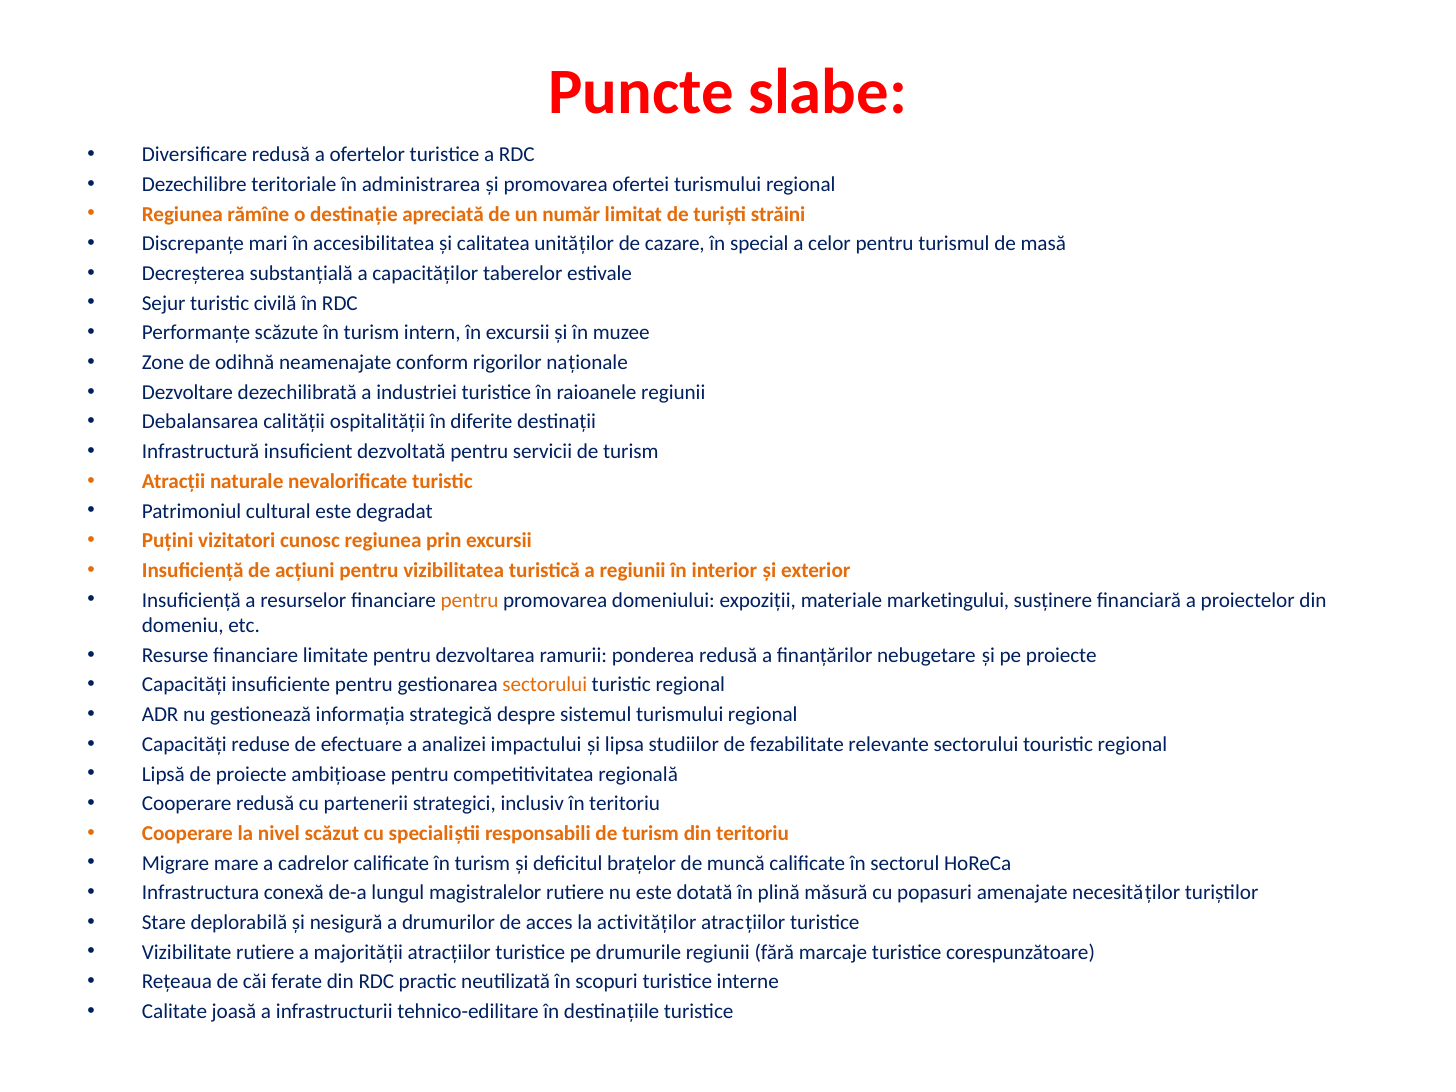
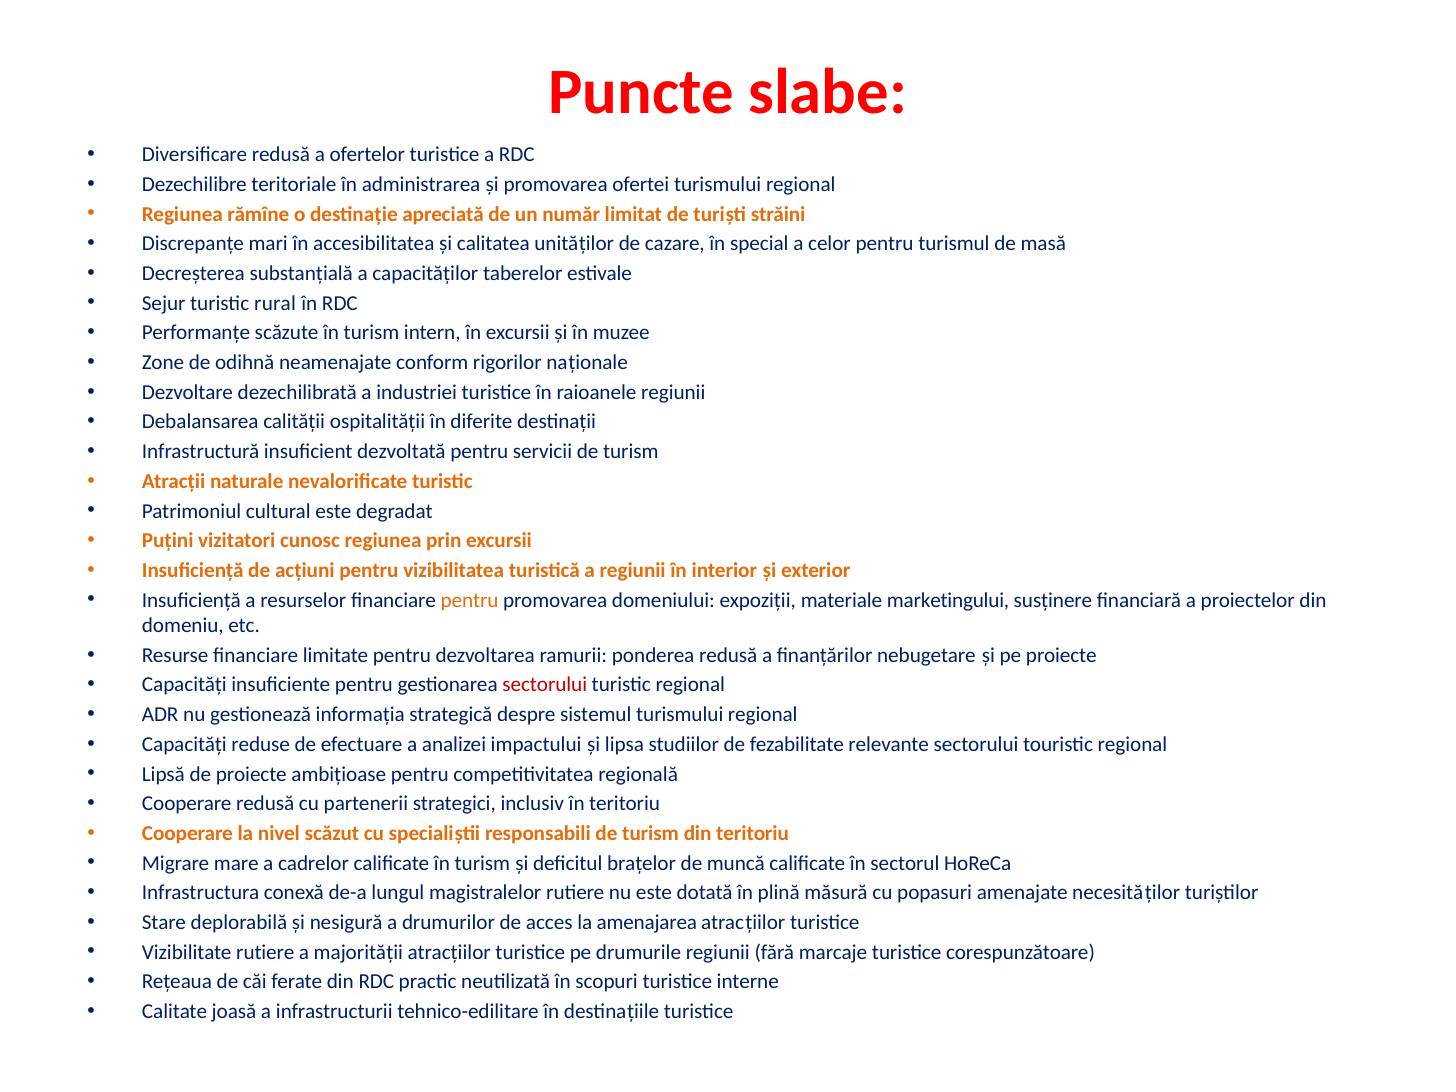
civilă: civilă -> rural
sectorului at (545, 685) colour: orange -> red
activităţilor: activităţilor -> amenajarea
